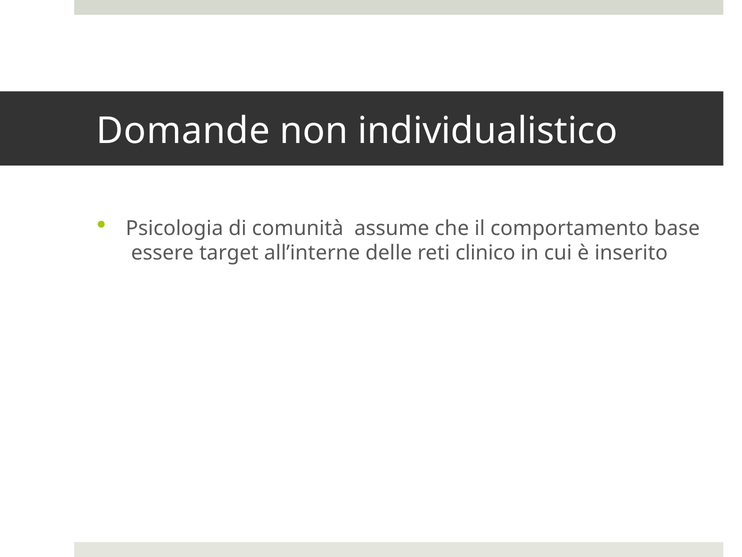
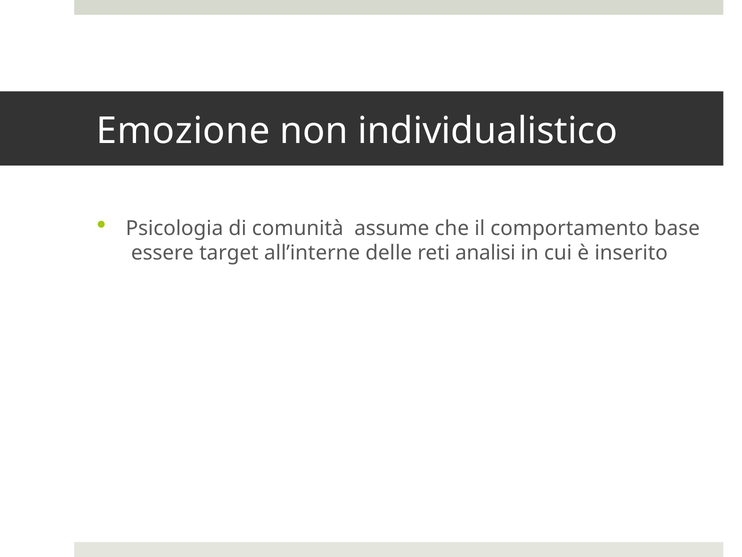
Domande: Domande -> Emozione
clinico: clinico -> analisi
